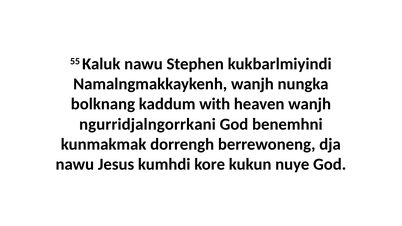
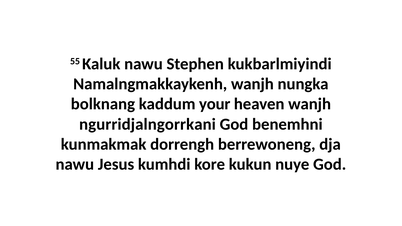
with: with -> your
